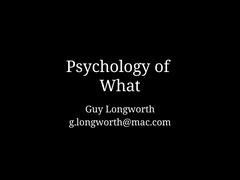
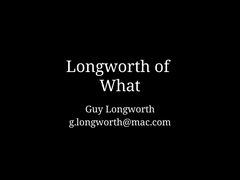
Psychology at (108, 67): Psychology -> Longworth
